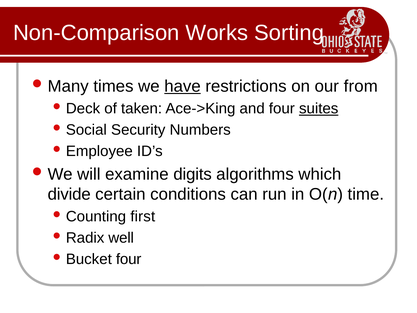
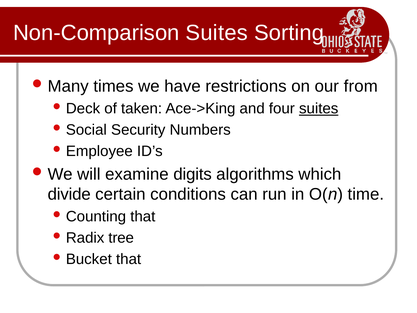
Non-Comparison Works: Works -> Suites
have underline: present -> none
first at (143, 217): first -> that
well: well -> tree
four at (129, 259): four -> that
